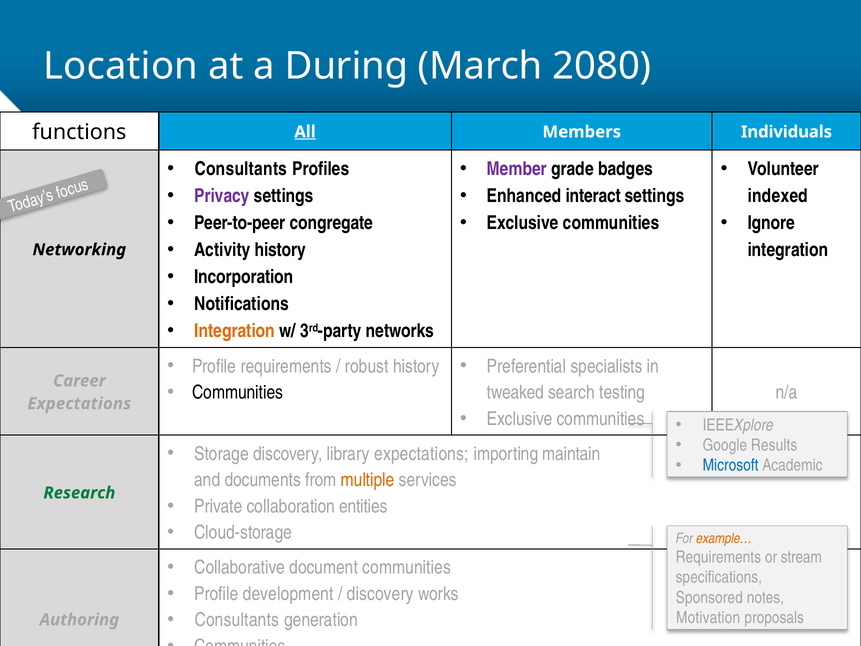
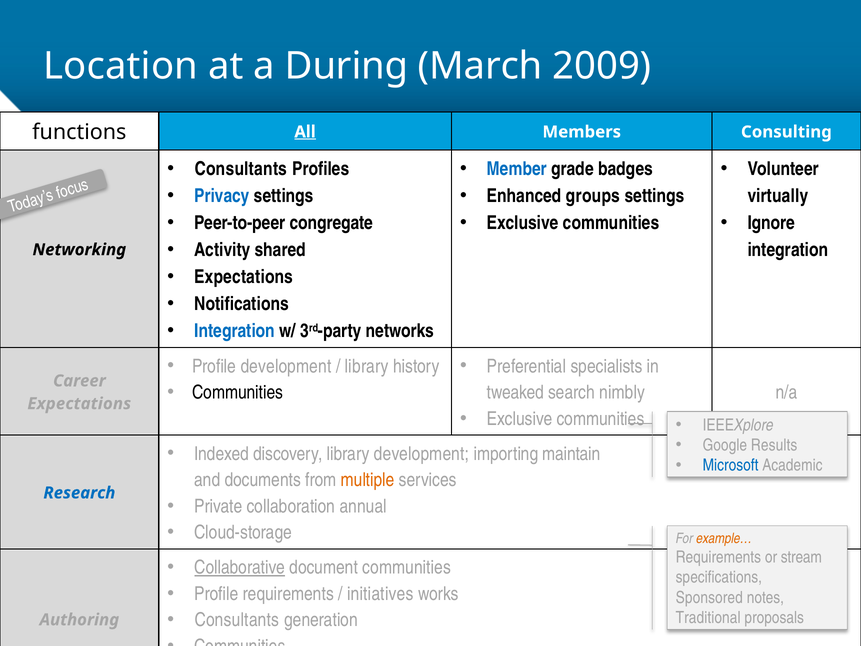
2080: 2080 -> 2009
Individuals: Individuals -> Consulting
Member colour: purple -> blue
Privacy colour: purple -> blue
interact: interact -> groups
indexed: indexed -> virtually
Activity history: history -> shared
Incorporation at (244, 277): Incorporation -> Expectations
Integration at (235, 331) colour: orange -> blue
Profile requirements: requirements -> development
robust at (367, 366): robust -> library
testing: testing -> nimbly
Storage: Storage -> Indexed
library expectations: expectations -> development
Research colour: green -> blue
entities: entities -> annual
Collaborative underline: none -> present
Profile development: development -> requirements
discovery at (380, 594): discovery -> initiatives
Motivation: Motivation -> Traditional
